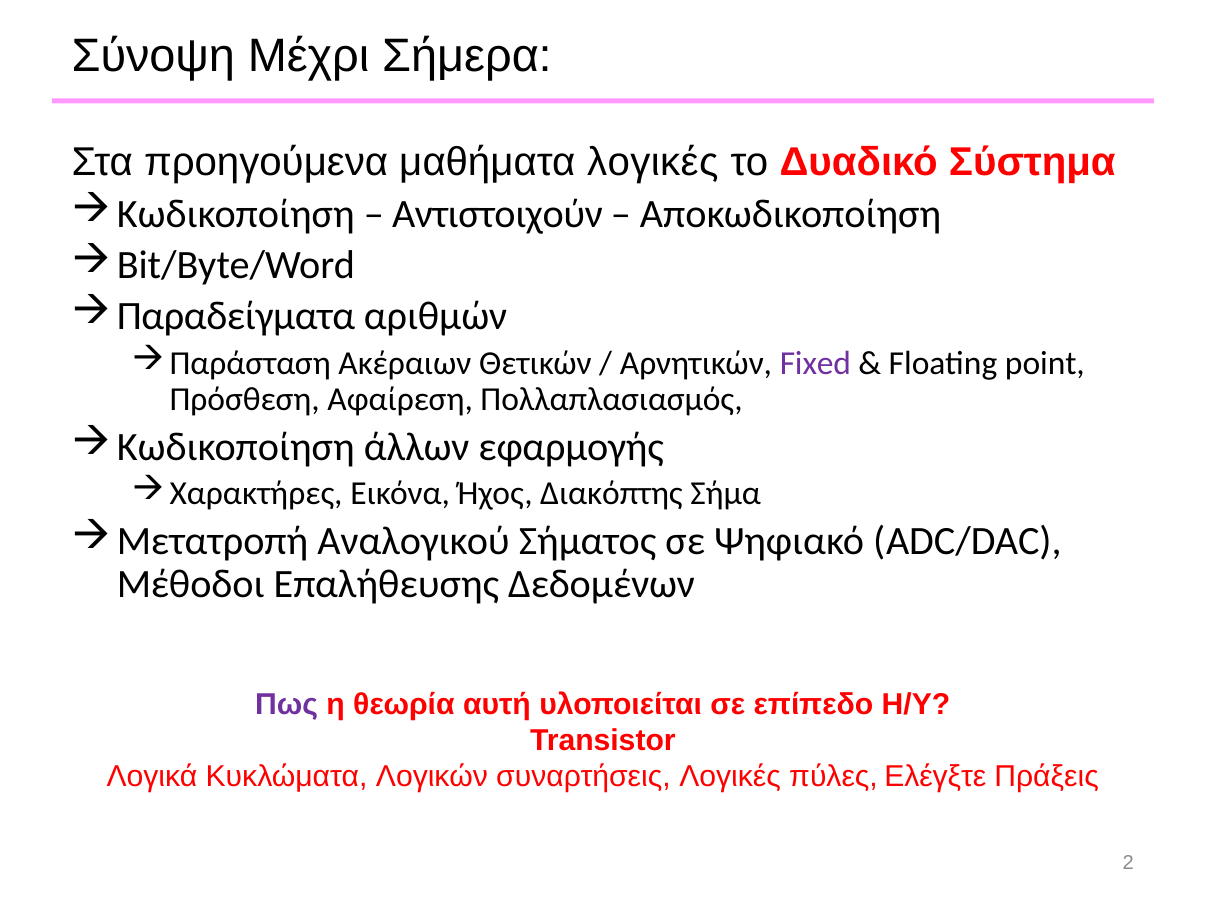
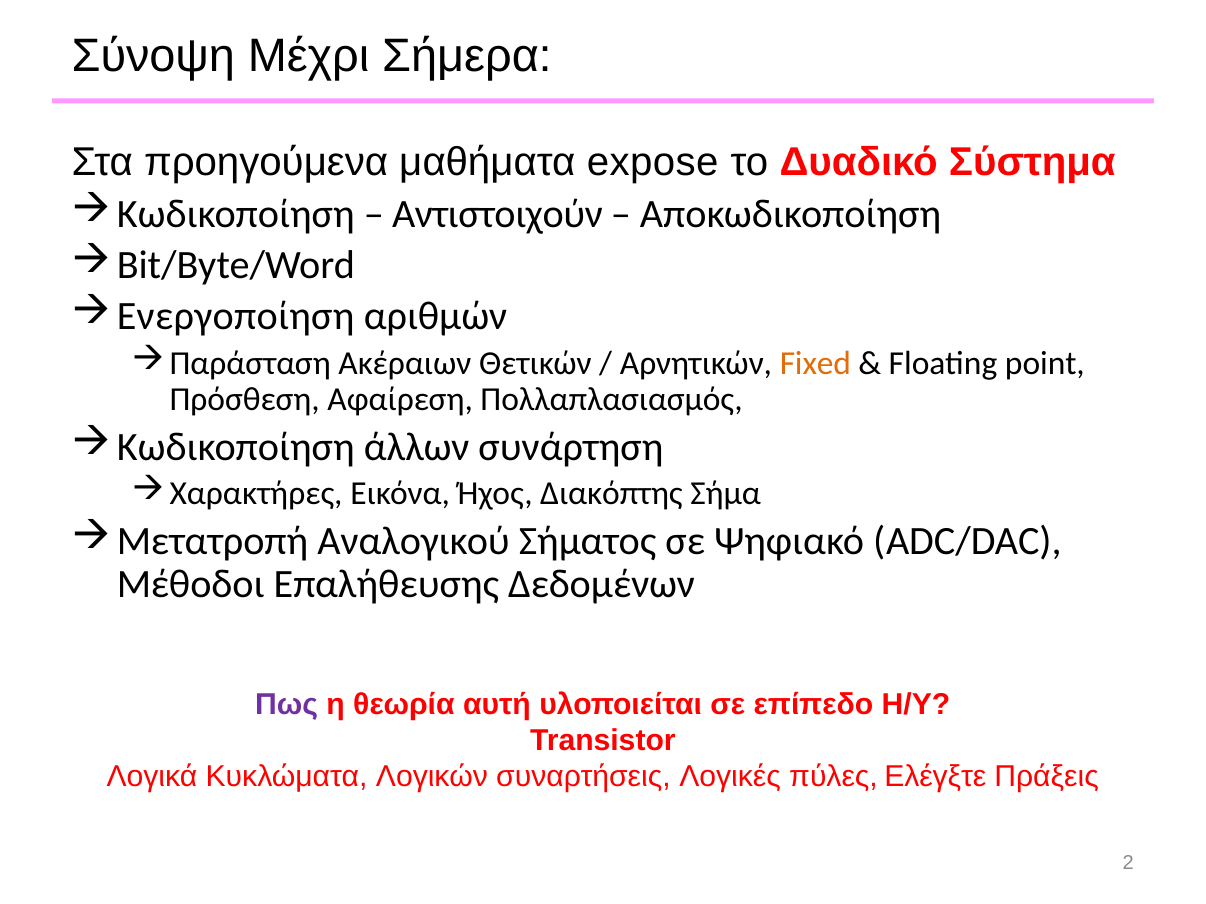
μαθήματα λογικές: λογικές -> expose
Παραδείγματα: Παραδείγματα -> Ενεργοποίηση
Fixed colour: purple -> orange
εφαρμογής: εφαρμογής -> συνάρτηση
